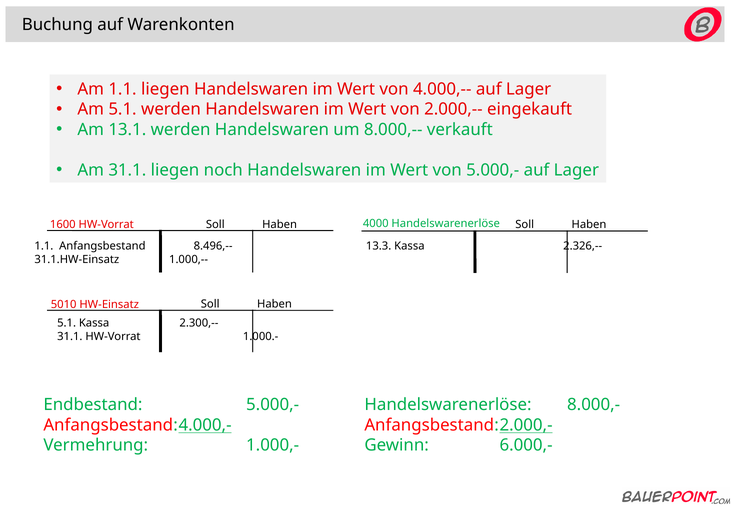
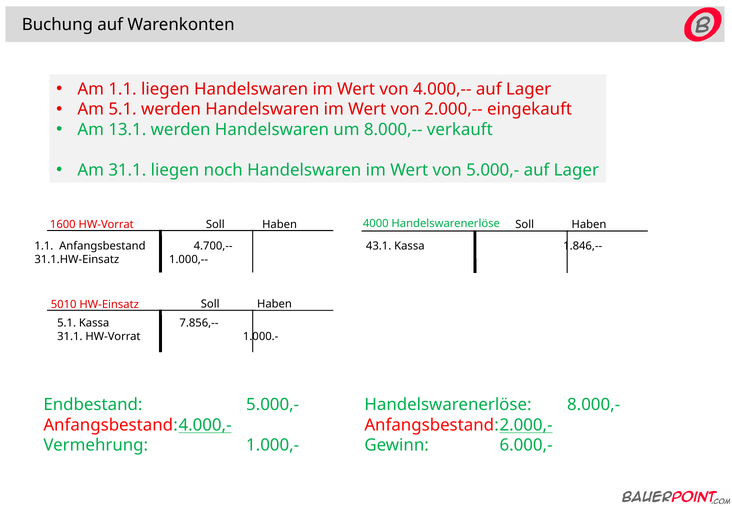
8.496,--: 8.496,-- -> 4.700,--
13.3: 13.3 -> 43.1
2.326,--: 2.326,-- -> 1.846,--
2.300,--: 2.300,-- -> 7.856,--
